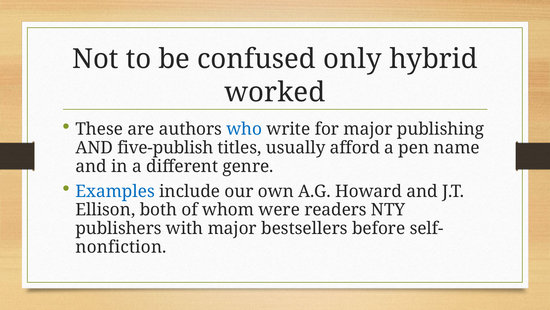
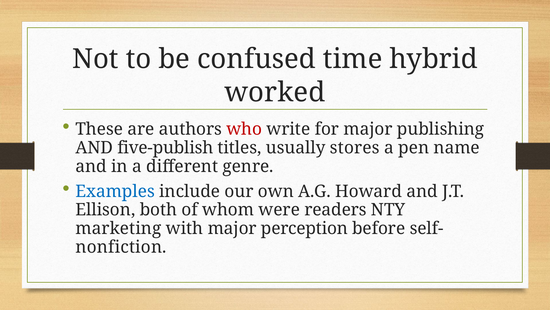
only: only -> time
who colour: blue -> red
afford: afford -> stores
publishers: publishers -> marketing
bestsellers: bestsellers -> perception
